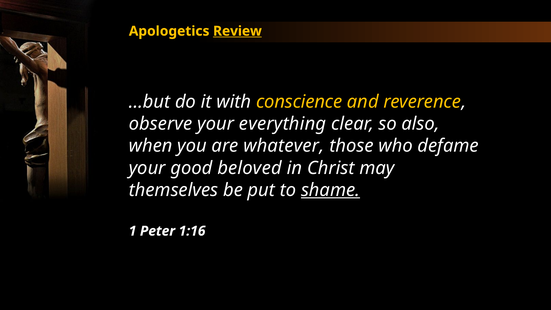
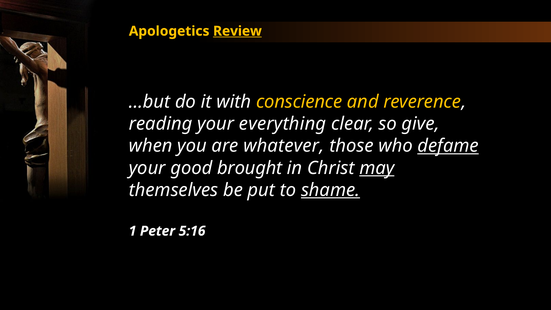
observe: observe -> reading
also: also -> give
defame underline: none -> present
beloved: beloved -> brought
may underline: none -> present
1:16: 1:16 -> 5:16
